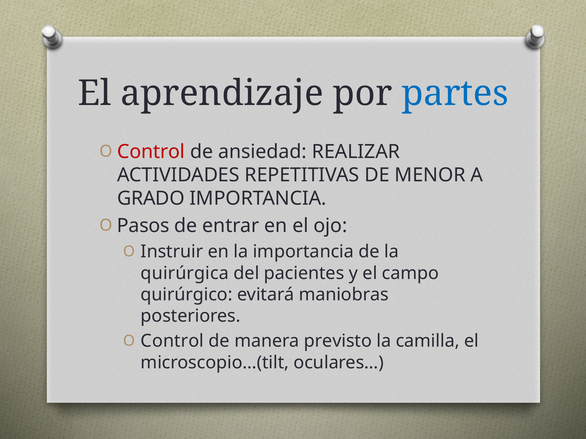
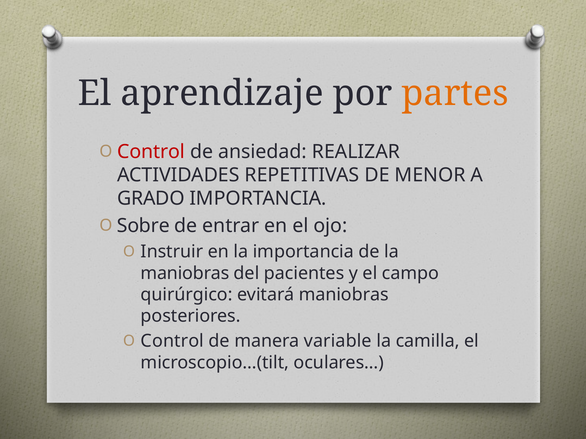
partes colour: blue -> orange
Pasos: Pasos -> Sobre
quirúrgica at (185, 273): quirúrgica -> maniobras
previsto: previsto -> variable
